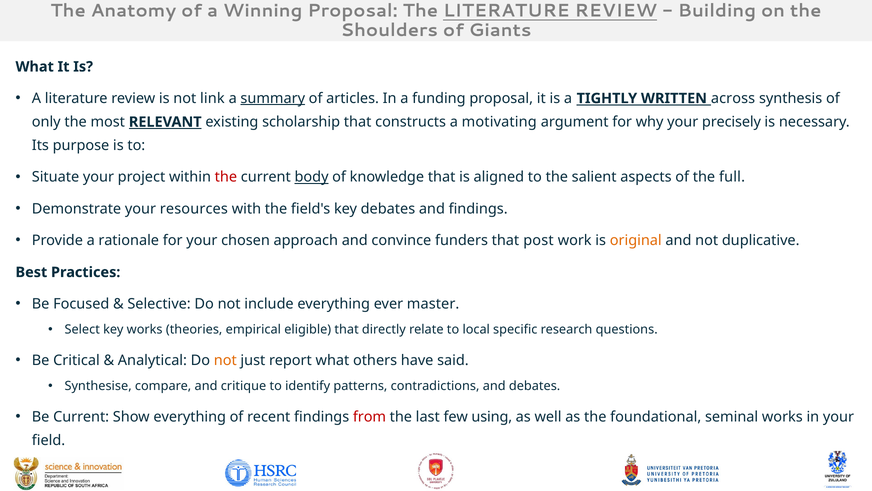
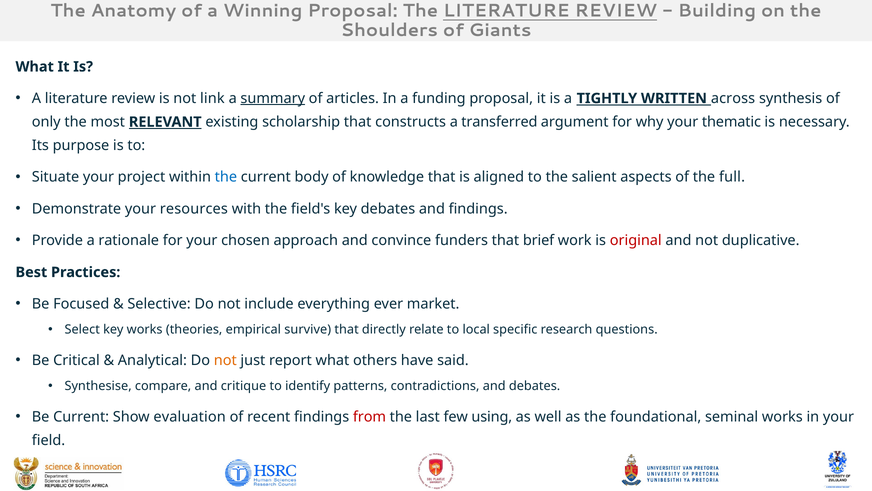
motivating: motivating -> transferred
precisely: precisely -> thematic
the at (226, 177) colour: red -> blue
body underline: present -> none
post: post -> brief
original colour: orange -> red
master: master -> market
eligible: eligible -> survive
Show everything: everything -> evaluation
